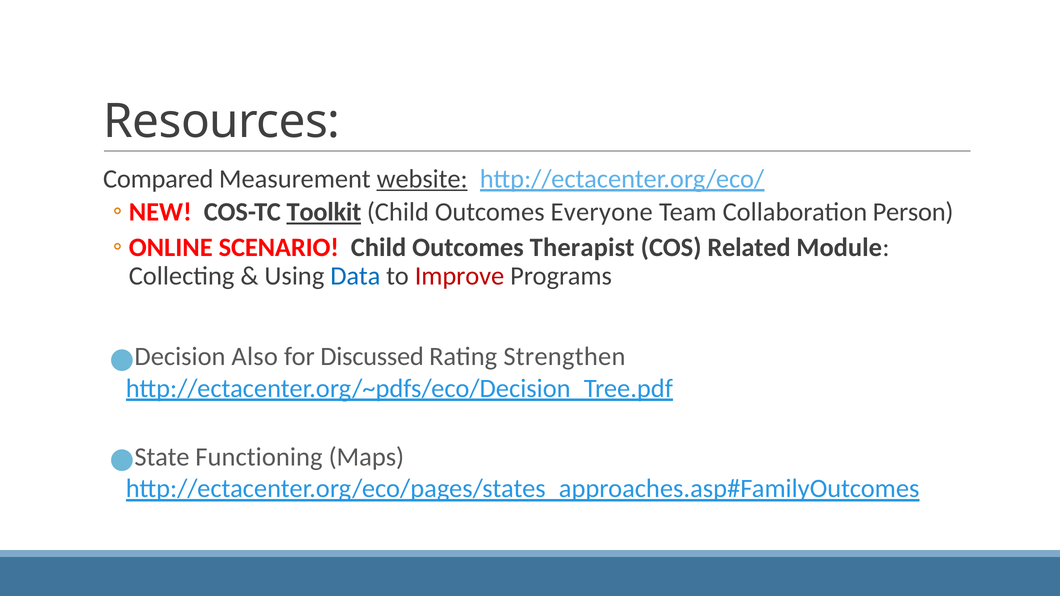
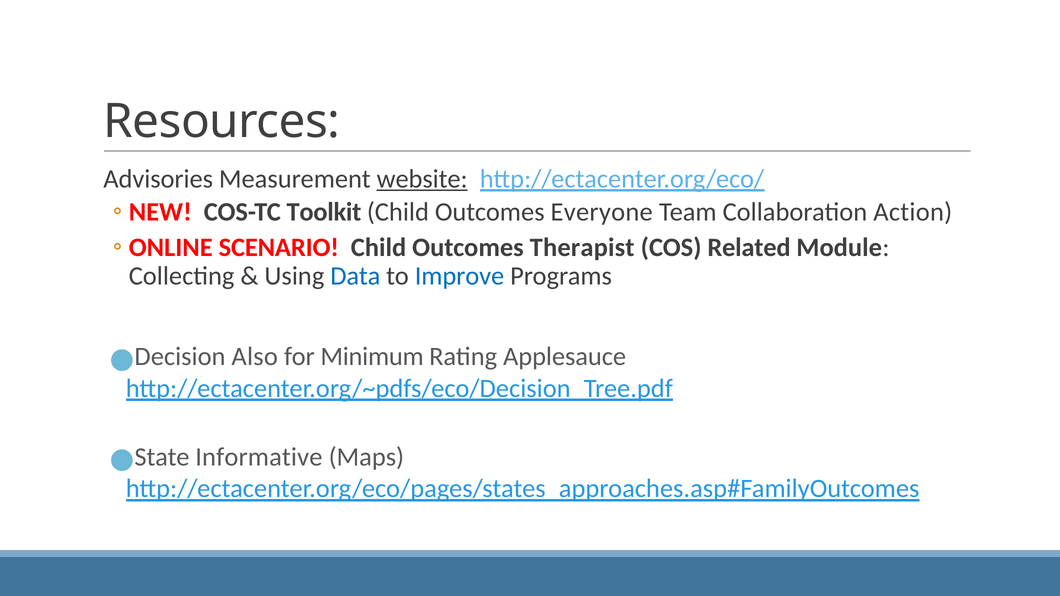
Compared: Compared -> Advisories
Toolkit underline: present -> none
Person: Person -> Action
Improve colour: red -> blue
Discussed: Discussed -> Minimum
Strengthen: Strengthen -> Applesauce
Functioning: Functioning -> Informative
